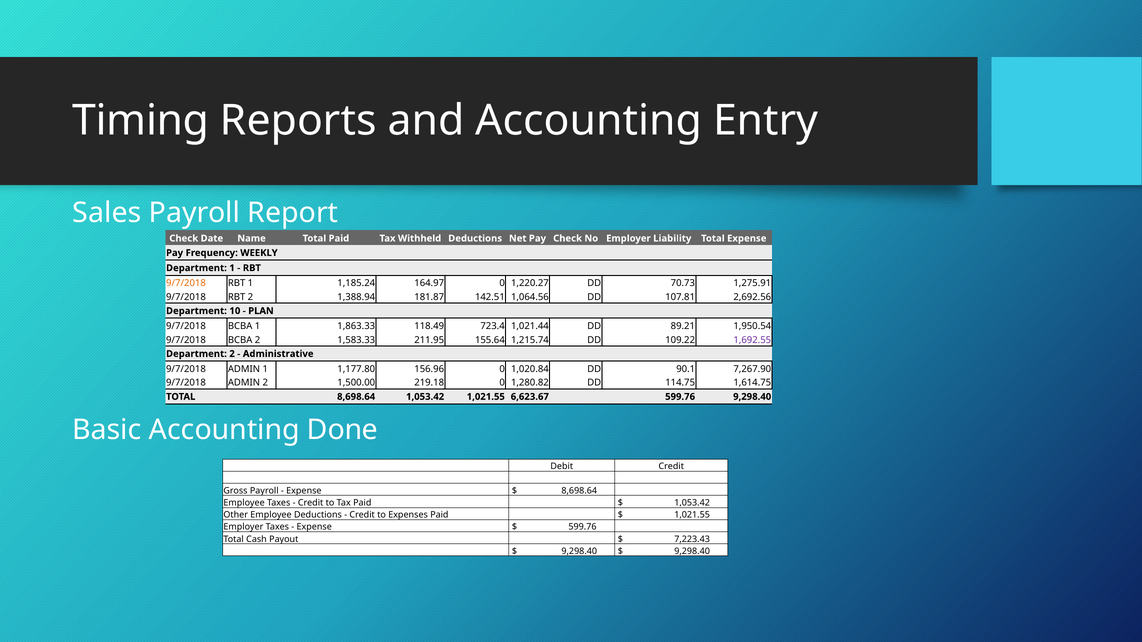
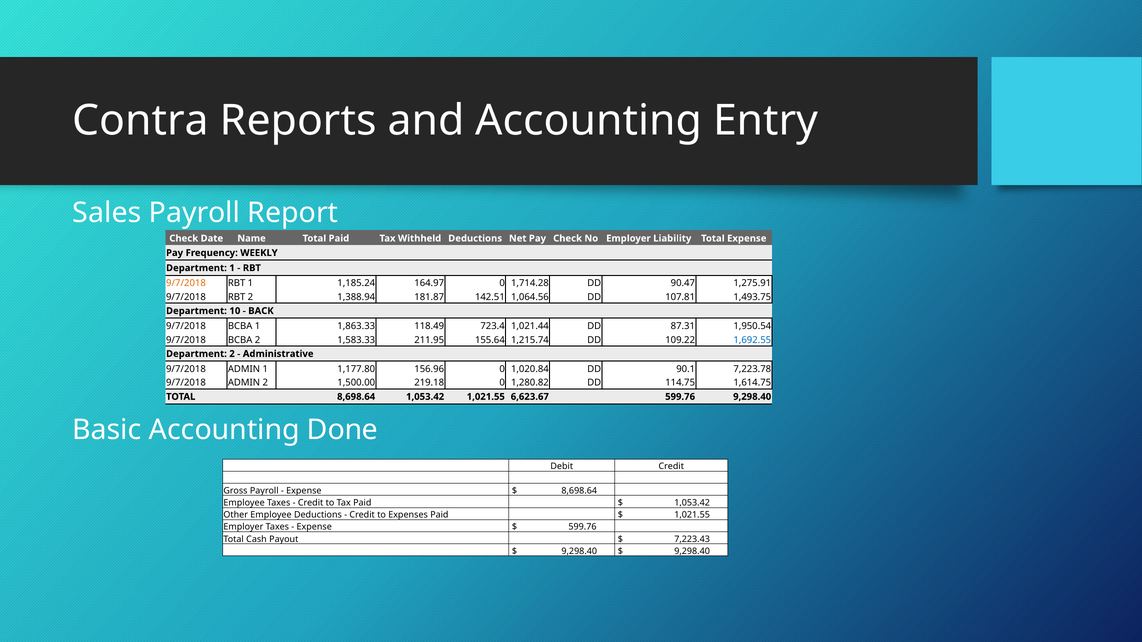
Timing: Timing -> Contra
1,220.27: 1,220.27 -> 1,714.28
70.73: 70.73 -> 90.47
2,692.56: 2,692.56 -> 1,493.75
PLAN: PLAN -> BACK
89.21: 89.21 -> 87.31
1,692.55 colour: purple -> blue
7,267.90: 7,267.90 -> 7,223.78
